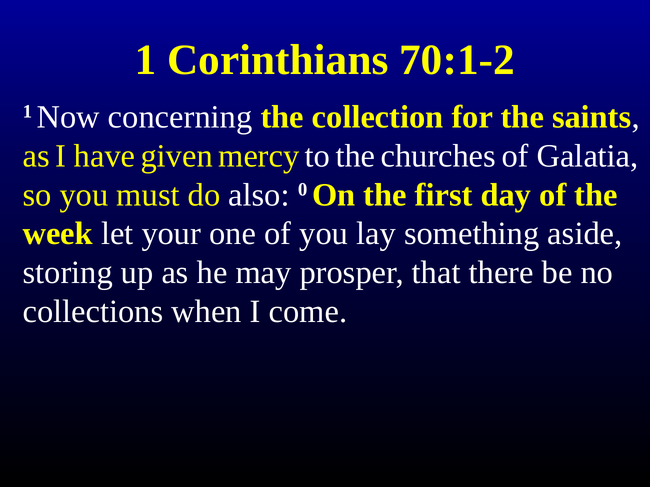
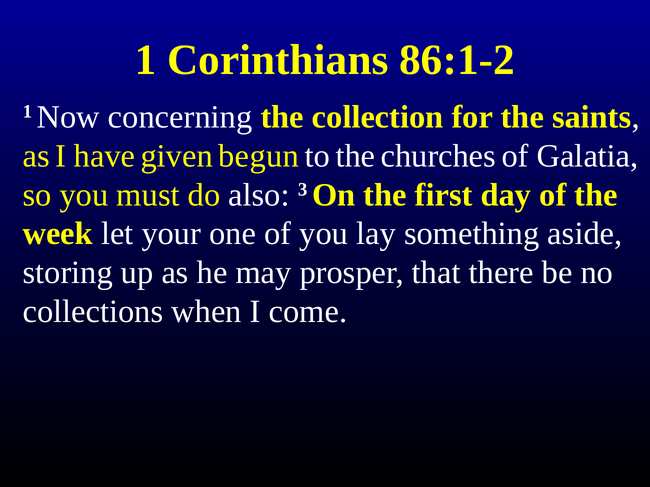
70:1-2: 70:1-2 -> 86:1-2
mercy: mercy -> begun
0: 0 -> 3
